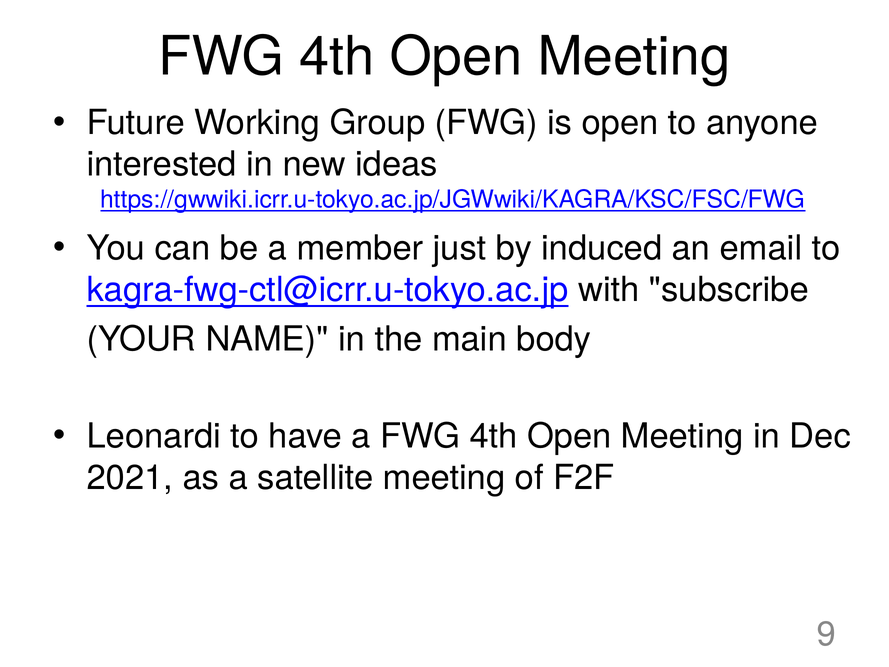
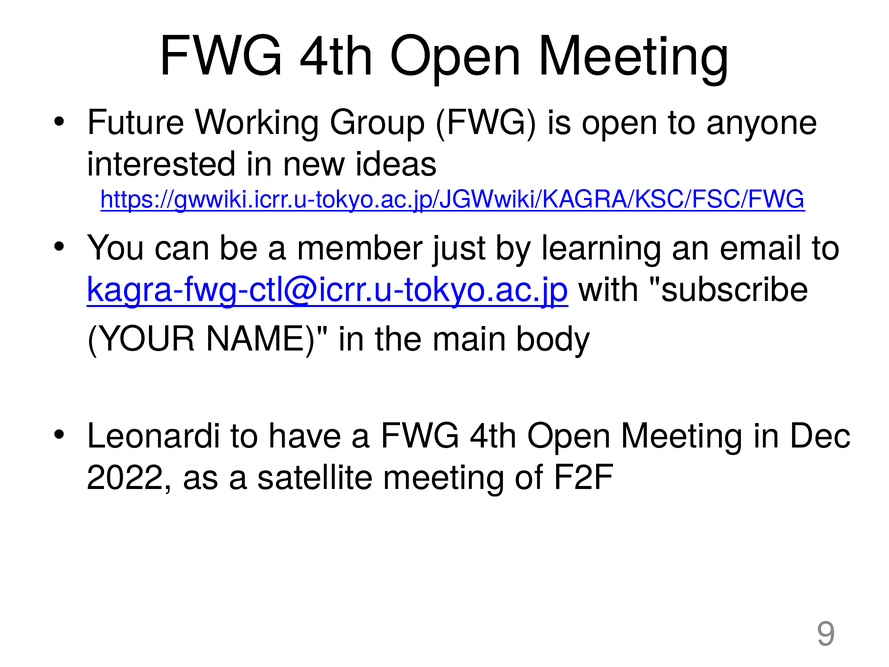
induced: induced -> learning
2021: 2021 -> 2022
